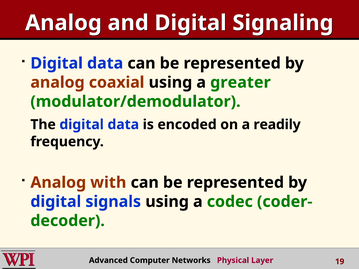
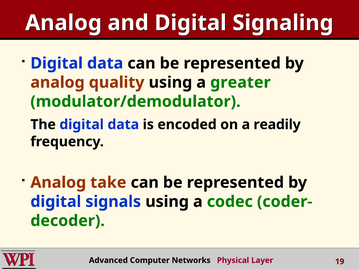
coaxial: coaxial -> quality
with: with -> take
